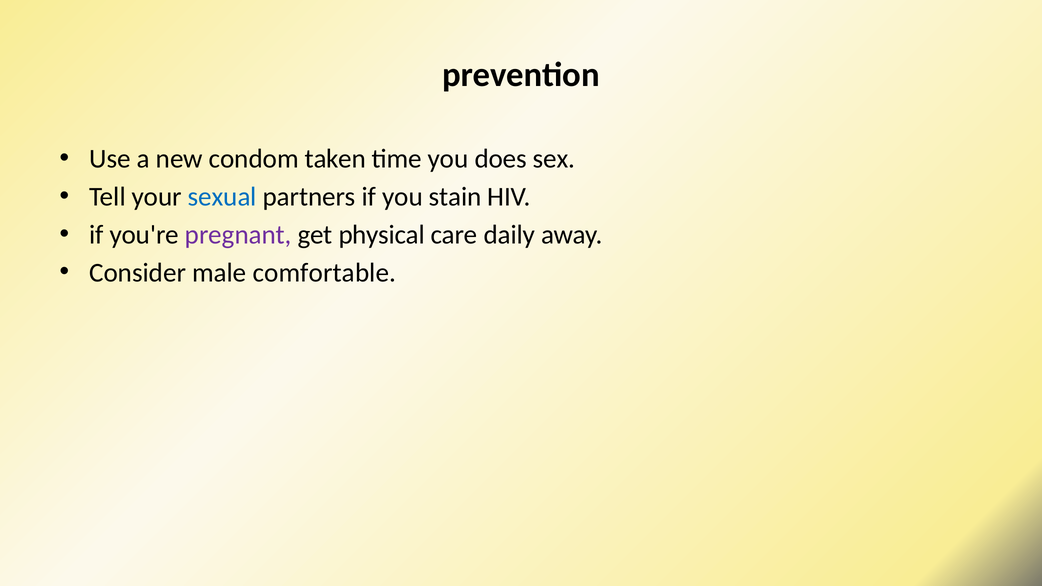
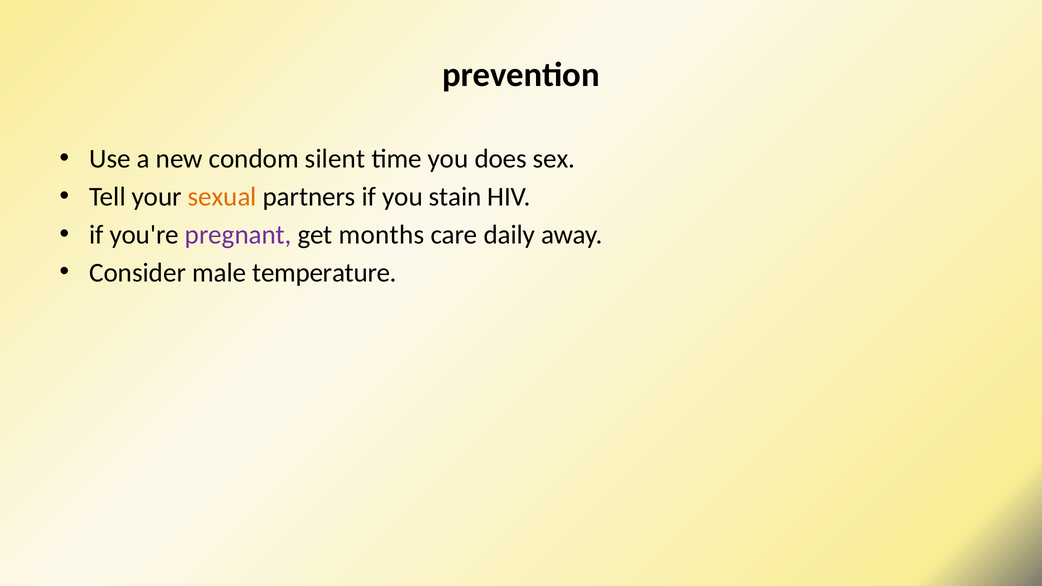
taken: taken -> silent
sexual colour: blue -> orange
physical: physical -> months
comfortable: comfortable -> temperature
